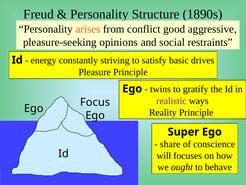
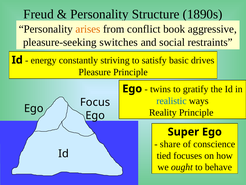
good: good -> book
opinions: opinions -> switches
realistic colour: purple -> blue
will: will -> tied
